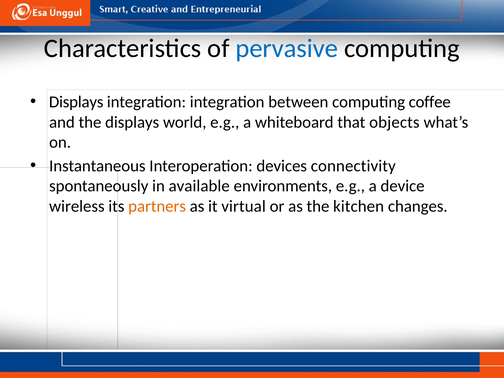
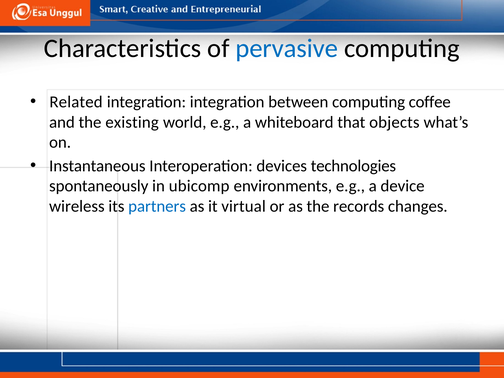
Displays at (76, 102): Displays -> Related
the displays: displays -> existing
connectivity: connectivity -> technologies
available: available -> ubicomp
partners colour: orange -> blue
kitchen: kitchen -> records
